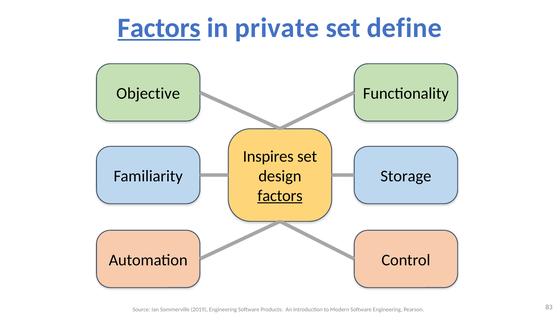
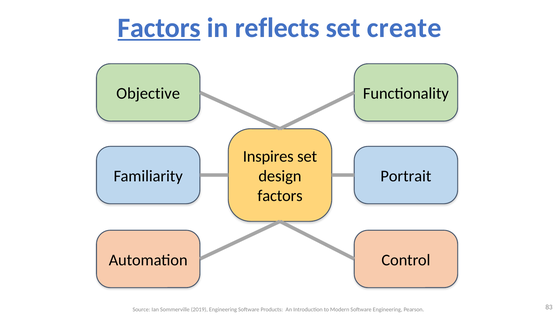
private: private -> reflects
define: define -> create
Storage: Storage -> Portrait
factors at (280, 196) underline: present -> none
